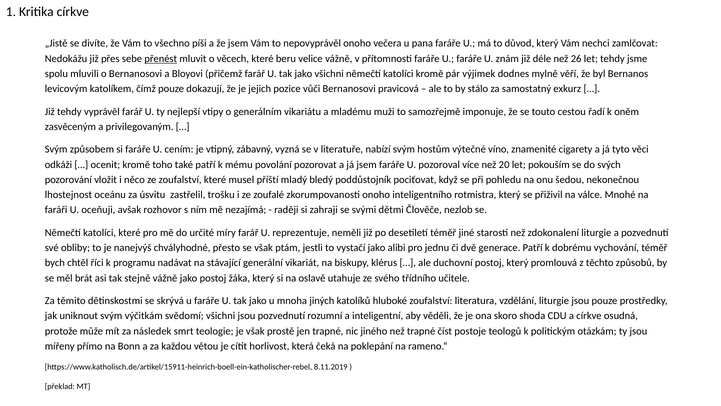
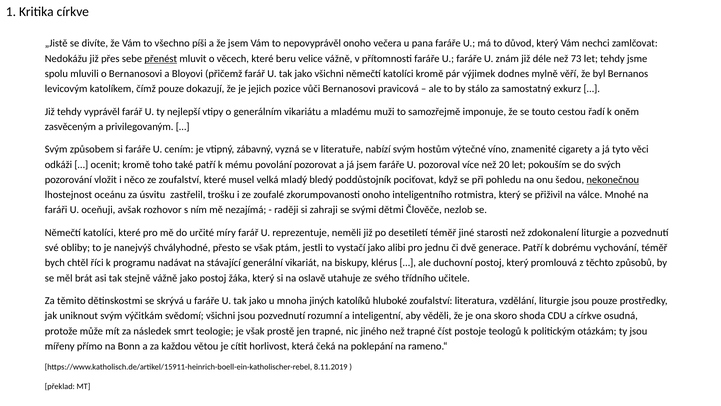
26: 26 -> 73
příští: příští -> velká
nekonečnou underline: none -> present
